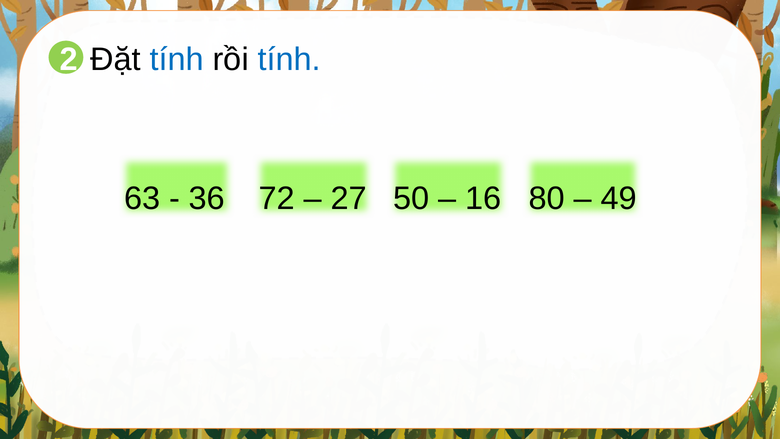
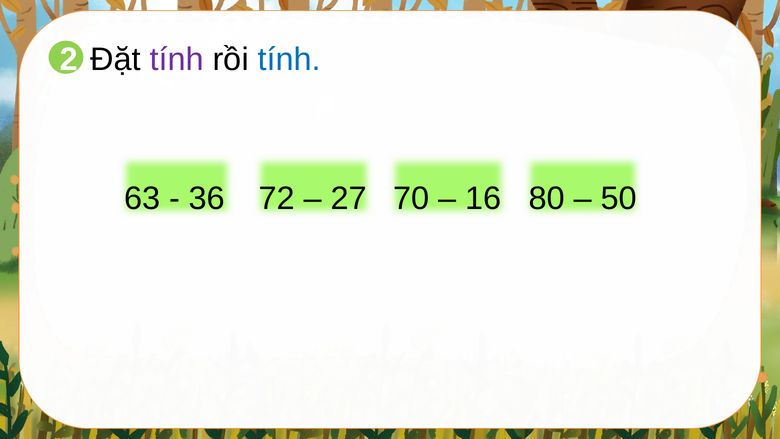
tính at (177, 59) colour: blue -> purple
50: 50 -> 70
49: 49 -> 50
